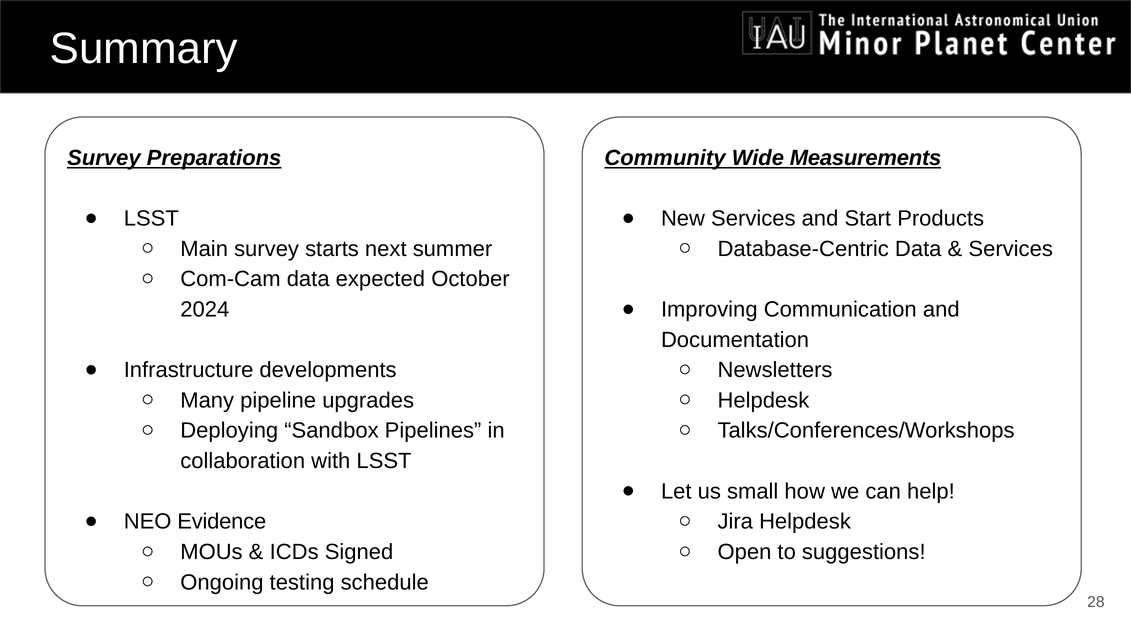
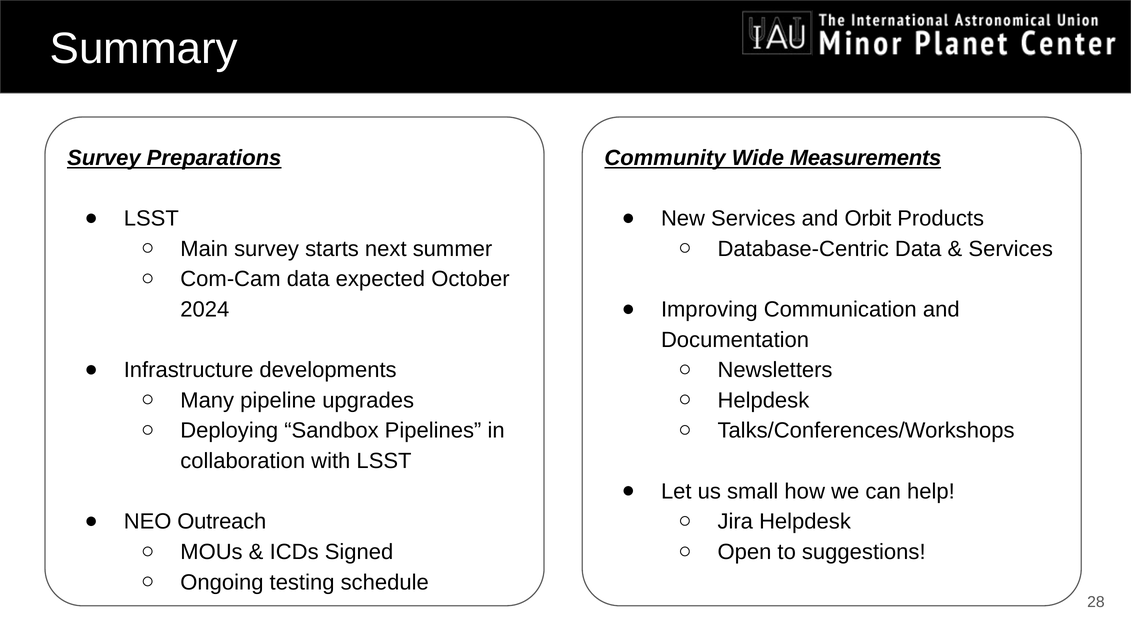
Start: Start -> Orbit
Evidence: Evidence -> Outreach
